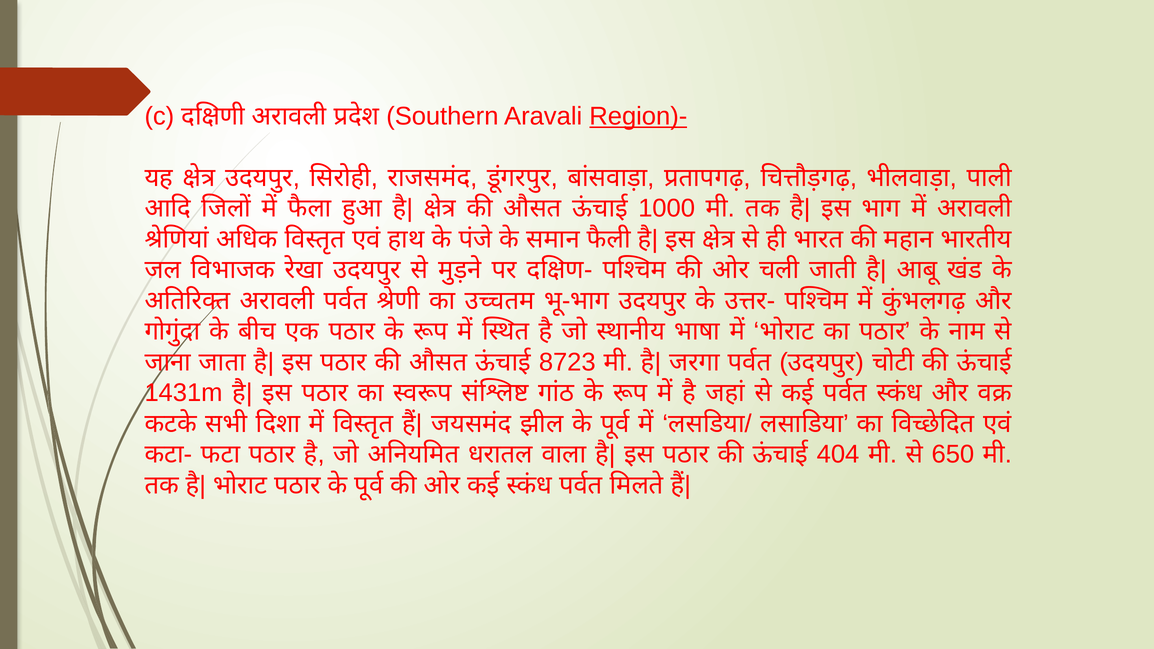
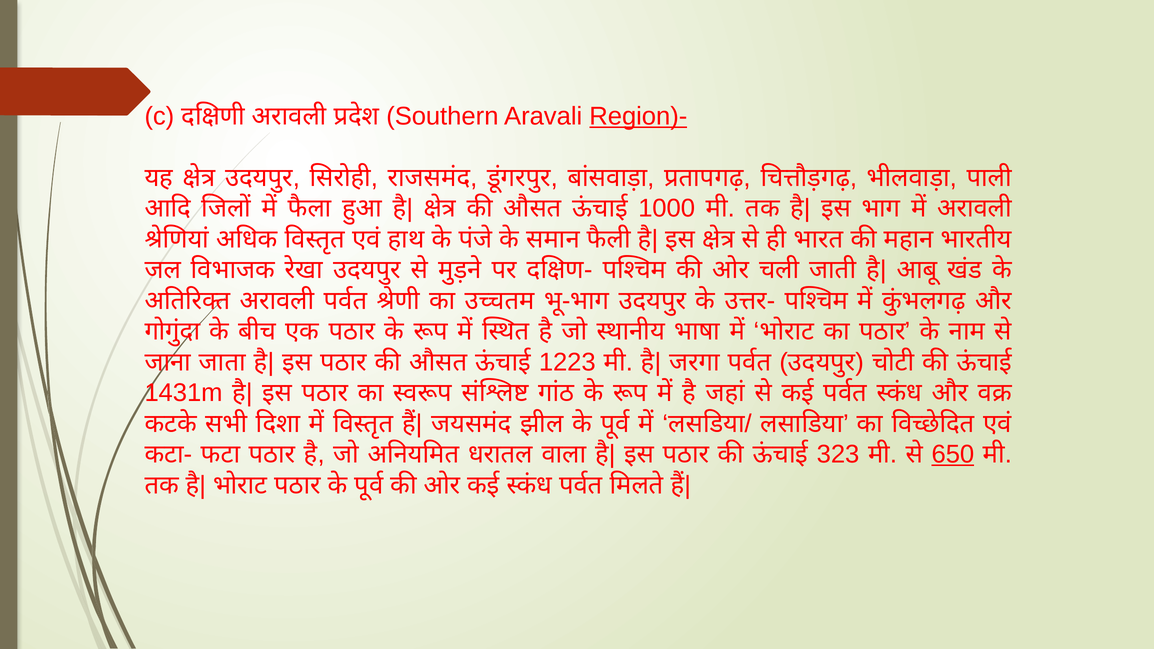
8723: 8723 -> 1223
404: 404 -> 323
650 underline: none -> present
